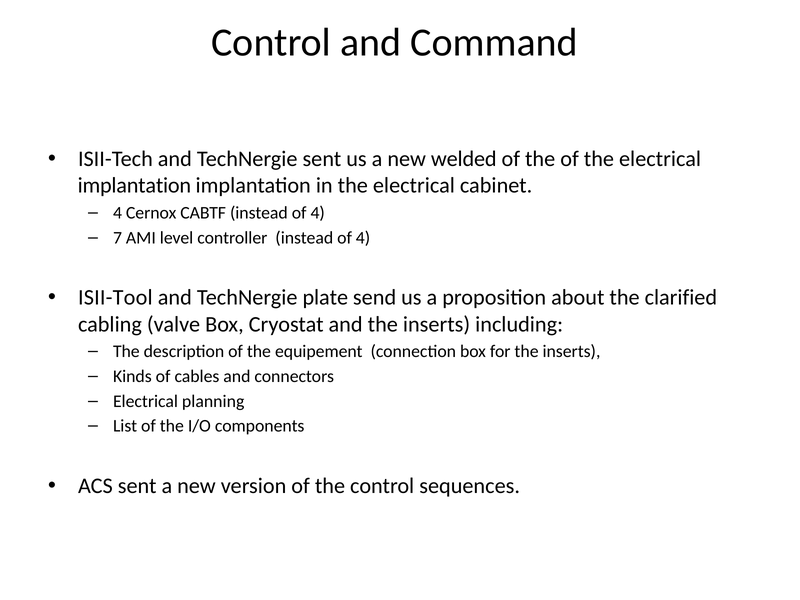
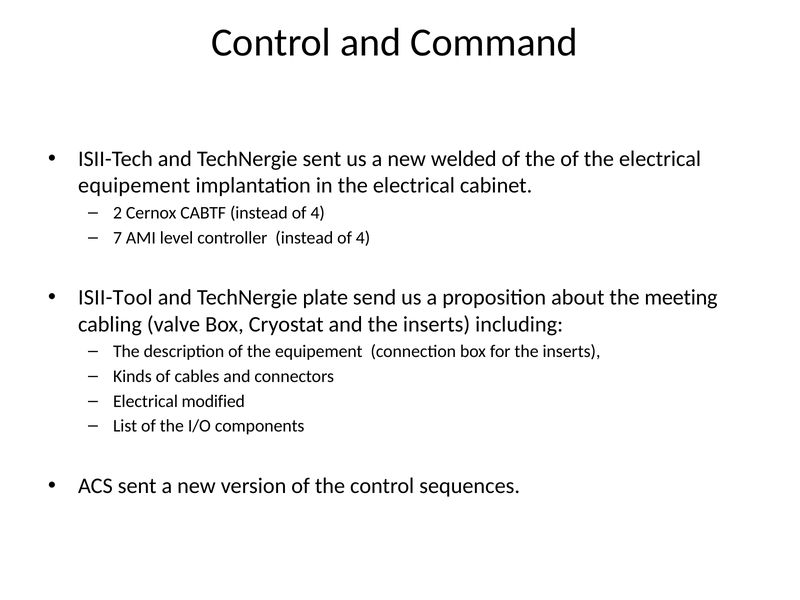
implantation at (134, 186): implantation -> equipement
4 at (118, 213): 4 -> 2
clarified: clarified -> meeting
planning: planning -> modified
